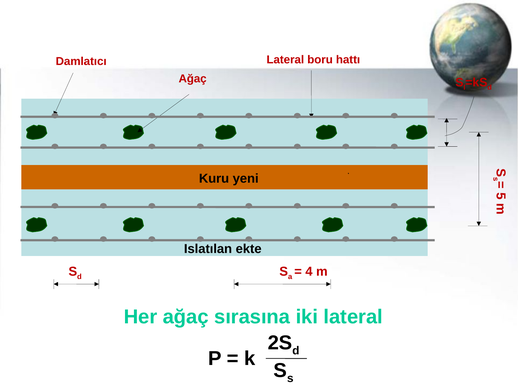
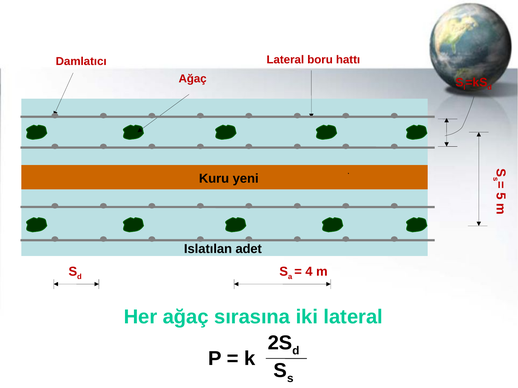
ekte: ekte -> adet
